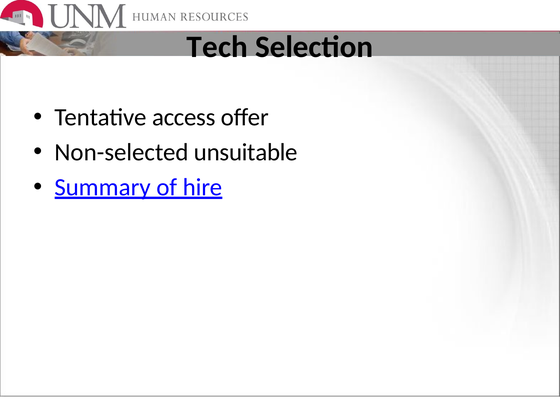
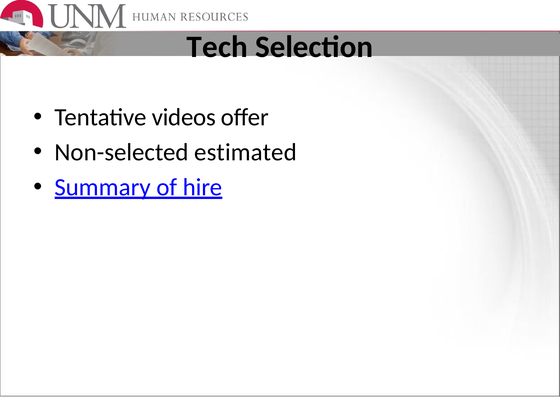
access: access -> videos
unsuitable: unsuitable -> estimated
